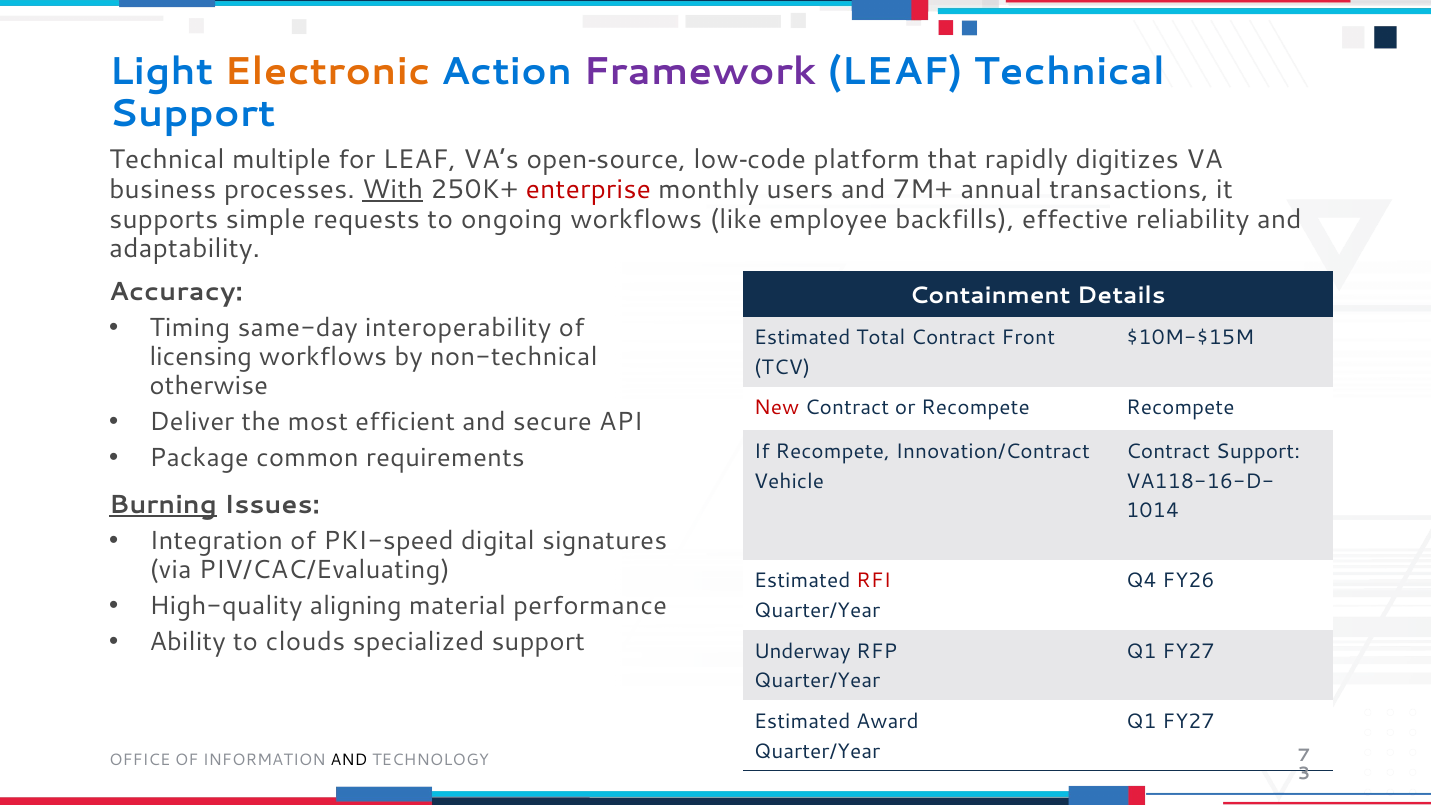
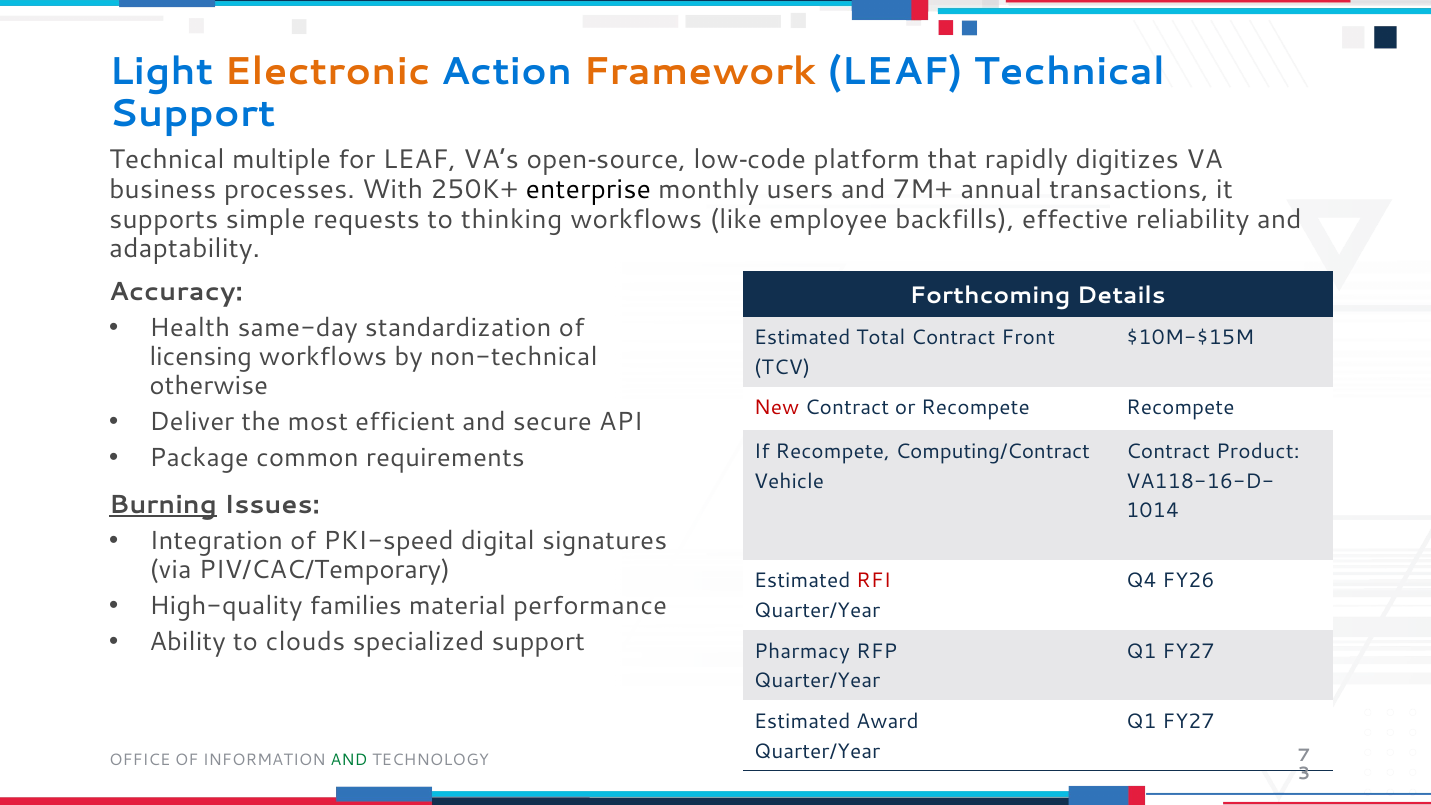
Framework colour: purple -> orange
With underline: present -> none
enterprise colour: red -> black
ongoing: ongoing -> thinking
Containment: Containment -> Forthcoming
Timing: Timing -> Health
interoperability: interoperability -> standardization
Innovation/Contract: Innovation/Contract -> Computing/Contract
Contract Support: Support -> Product
PIV/CAC/Evaluating: PIV/CAC/Evaluating -> PIV/CAC/Temporary
aligning: aligning -> families
Underway: Underway -> Pharmacy
AND at (349, 760) colour: black -> green
